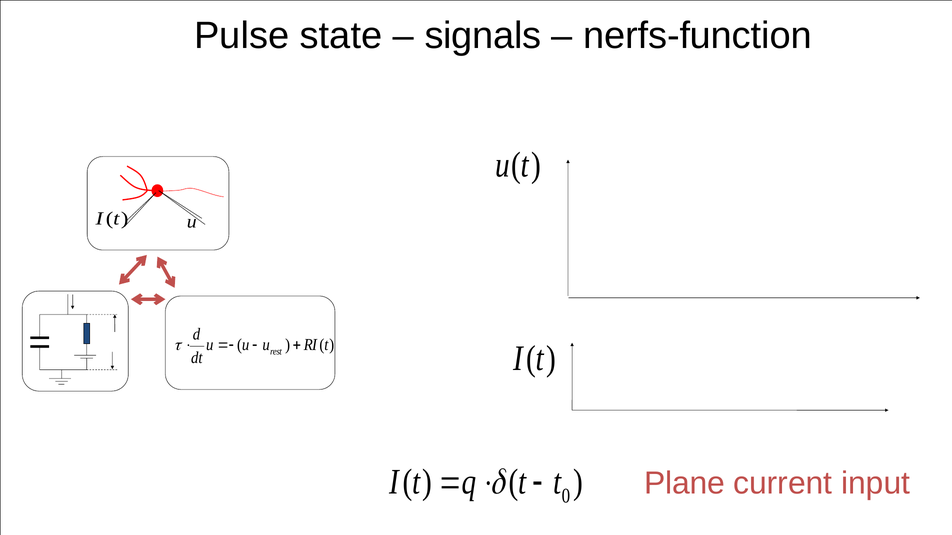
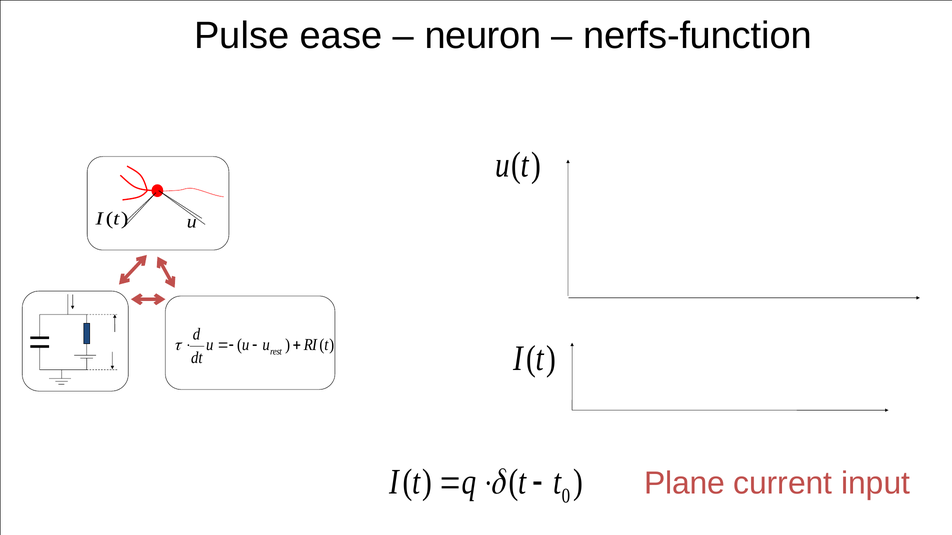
state: state -> ease
signals: signals -> neuron
